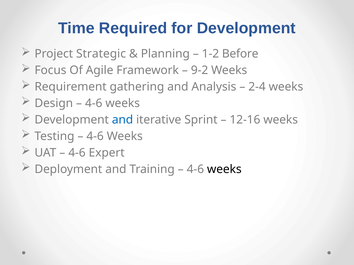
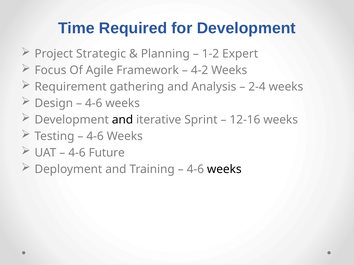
Before: Before -> Expert
9-2: 9-2 -> 4-2
and at (122, 120) colour: blue -> black
Expert: Expert -> Future
